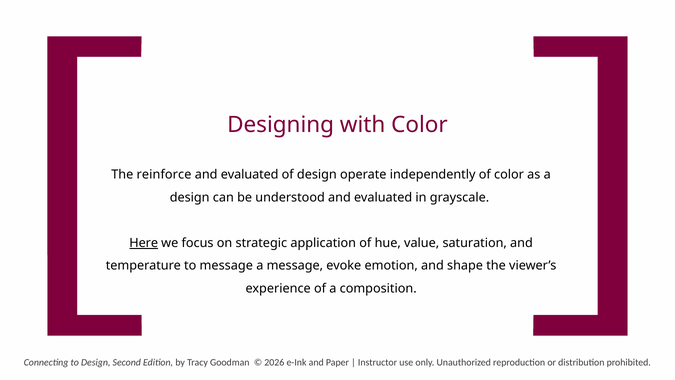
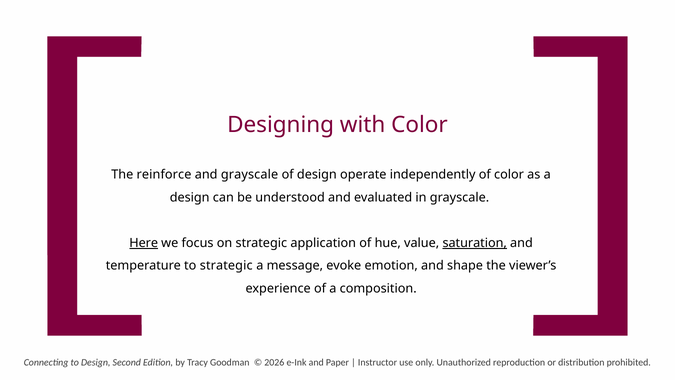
evaluated at (250, 174): evaluated -> grayscale
saturation underline: none -> present
to message: message -> strategic
